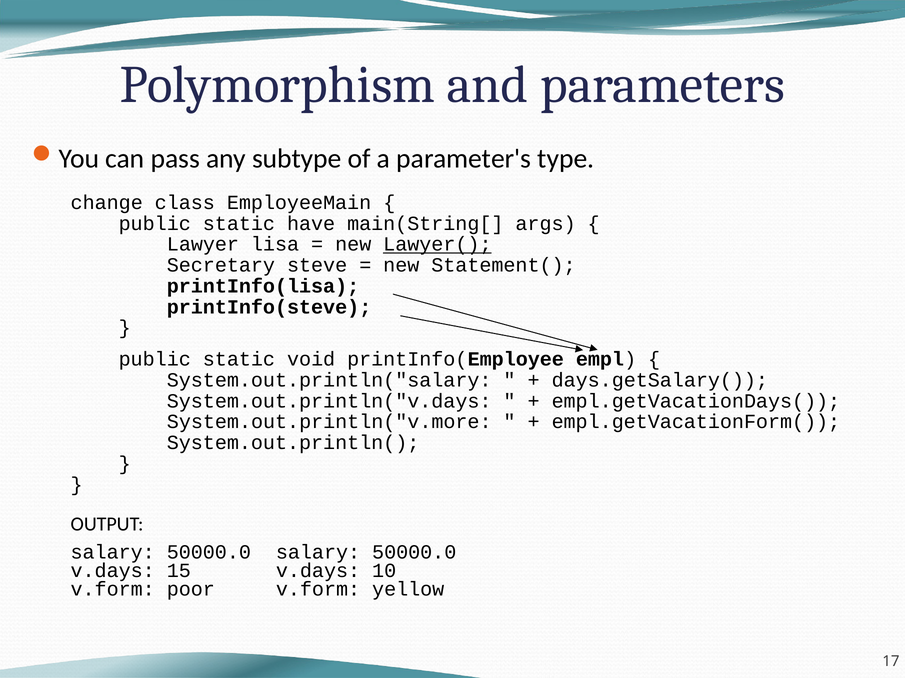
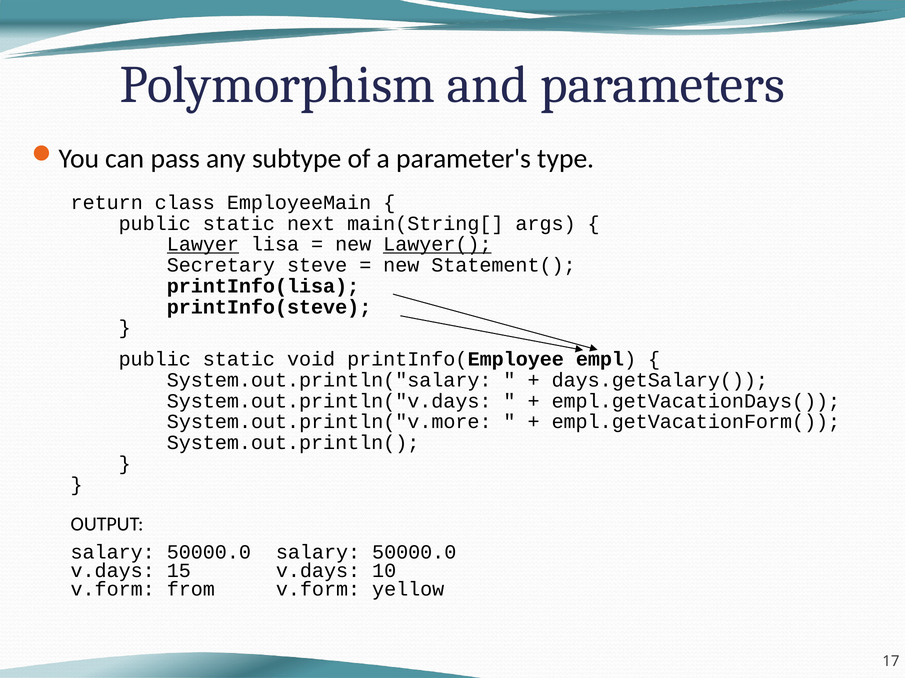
change: change -> return
have: have -> next
Lawyer underline: none -> present
poor: poor -> from
